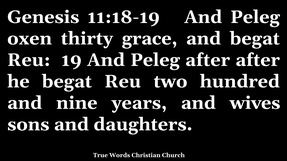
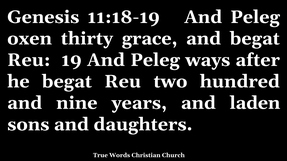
Peleg after: after -> ways
wives: wives -> laden
